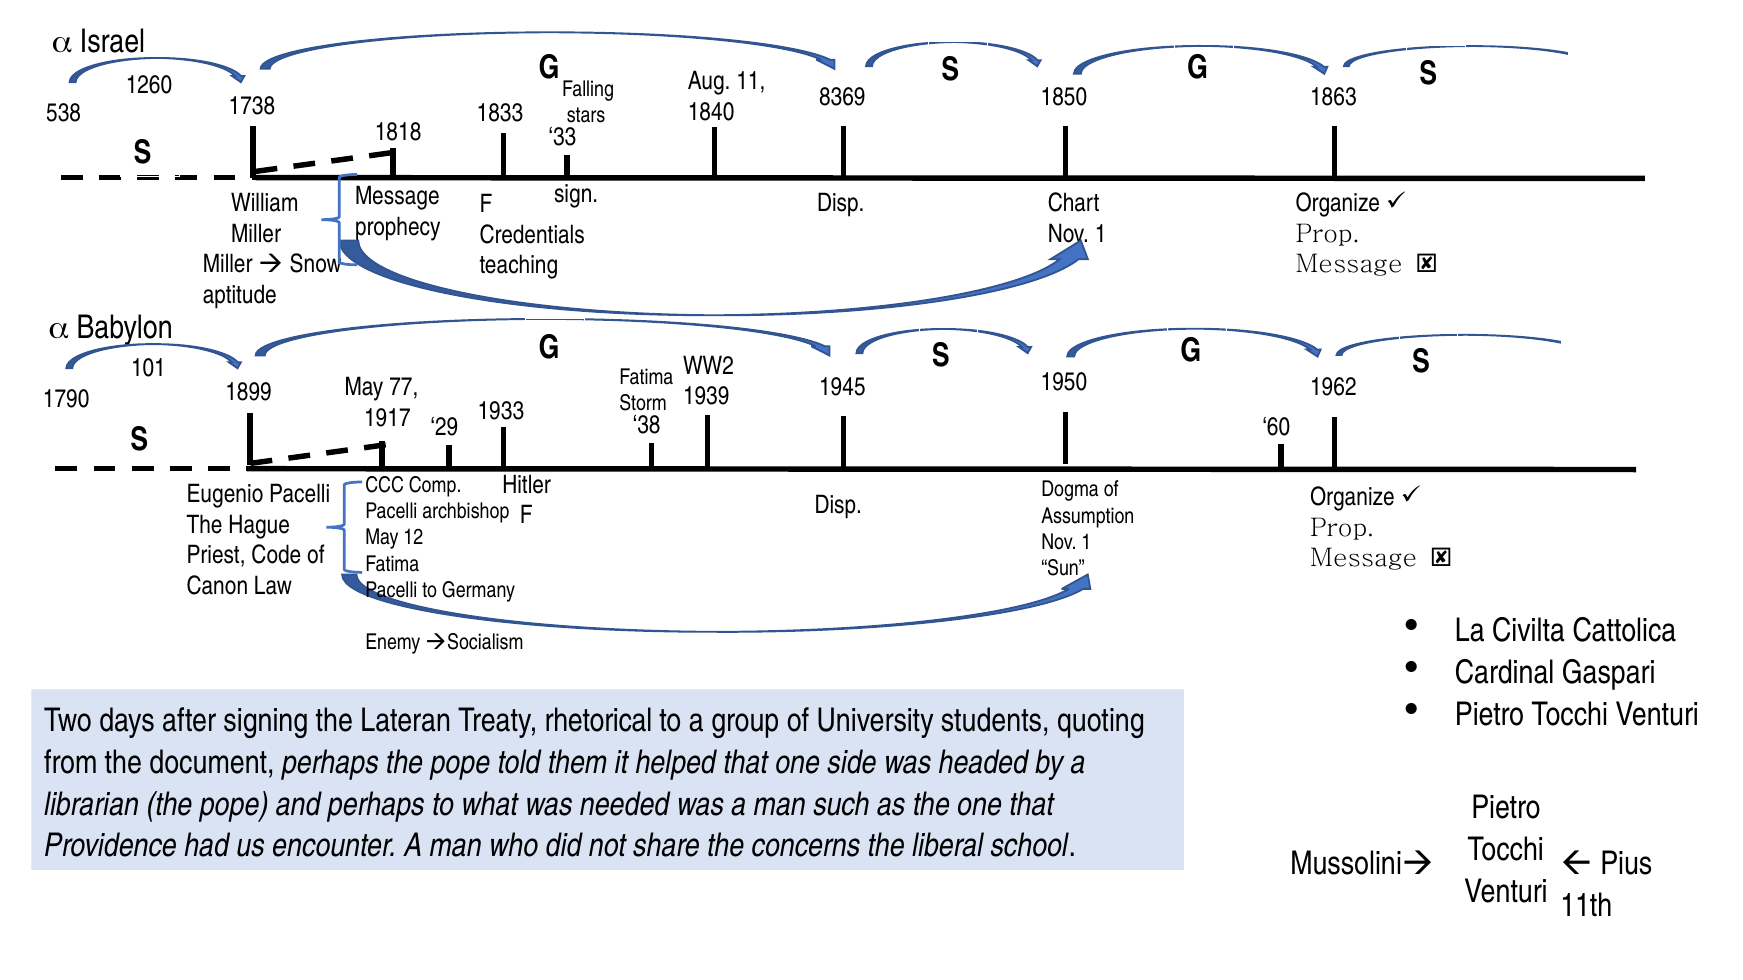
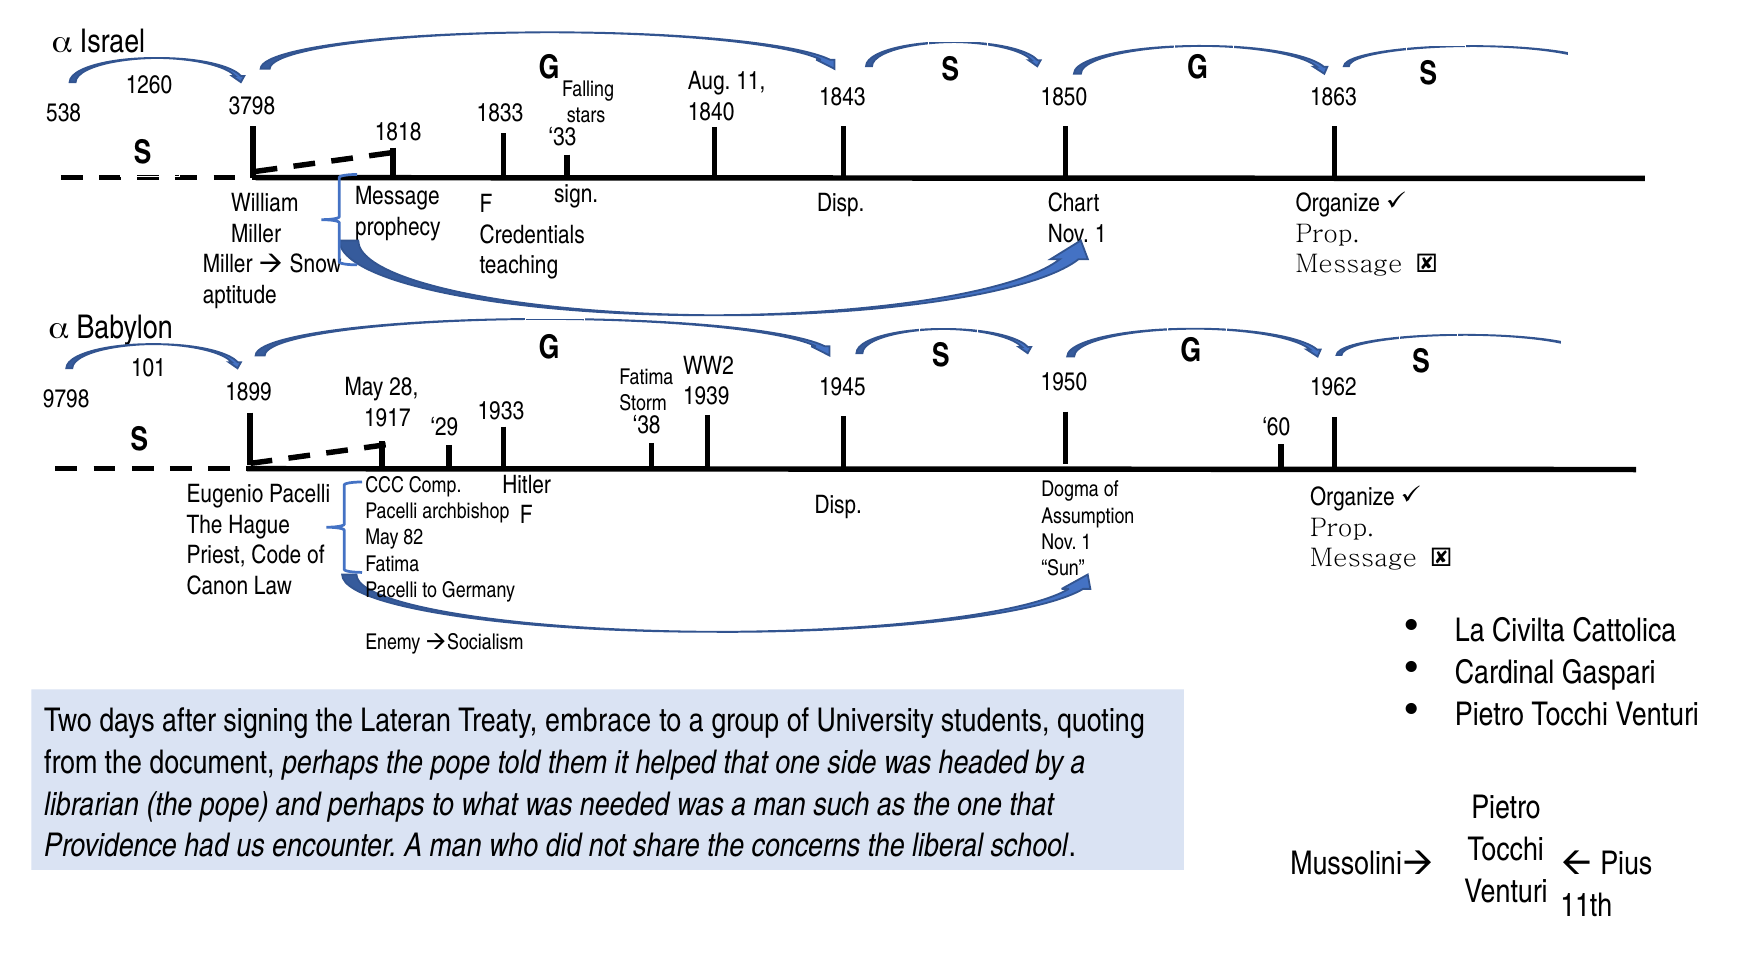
8369: 8369 -> 1843
1738: 1738 -> 3798
77: 77 -> 28
1790: 1790 -> 9798
12: 12 -> 82
rhetorical: rhetorical -> embrace
